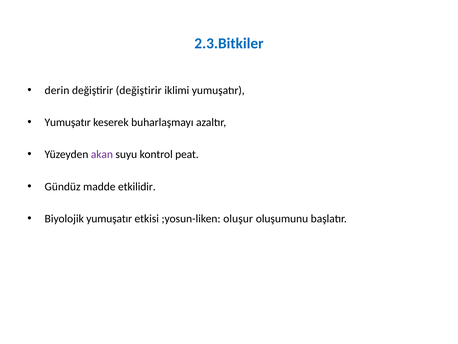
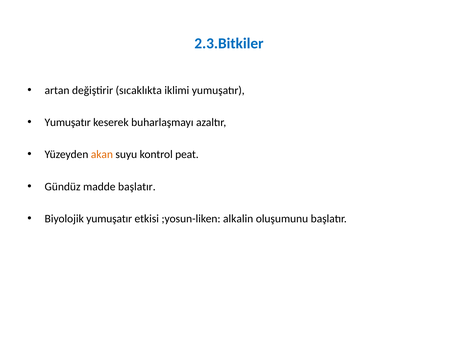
derin: derin -> artan
değiştirir değiştirir: değiştirir -> sıcaklıkta
akan colour: purple -> orange
madde etkilidir: etkilidir -> başlatır
oluşur: oluşur -> alkalin
